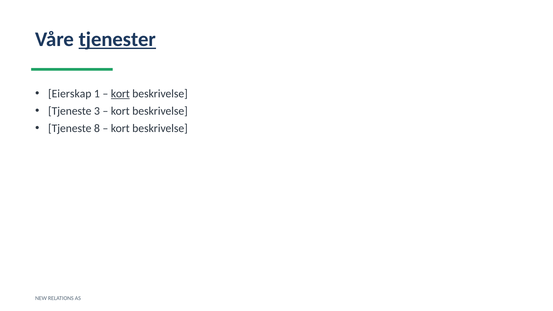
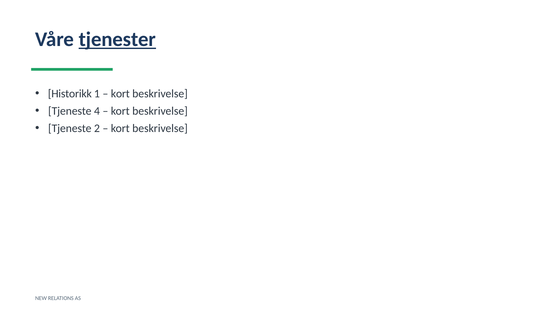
Eierskap: Eierskap -> Historikk
kort at (120, 94) underline: present -> none
3: 3 -> 4
8: 8 -> 2
